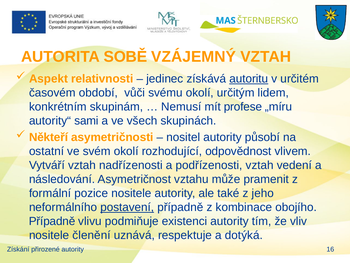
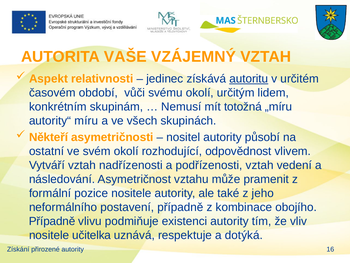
SOBĚ: SOBĚ -> VAŠE
profese: profese -> totožná
sami: sami -> míru
postavení underline: present -> none
členění: členění -> učitelka
